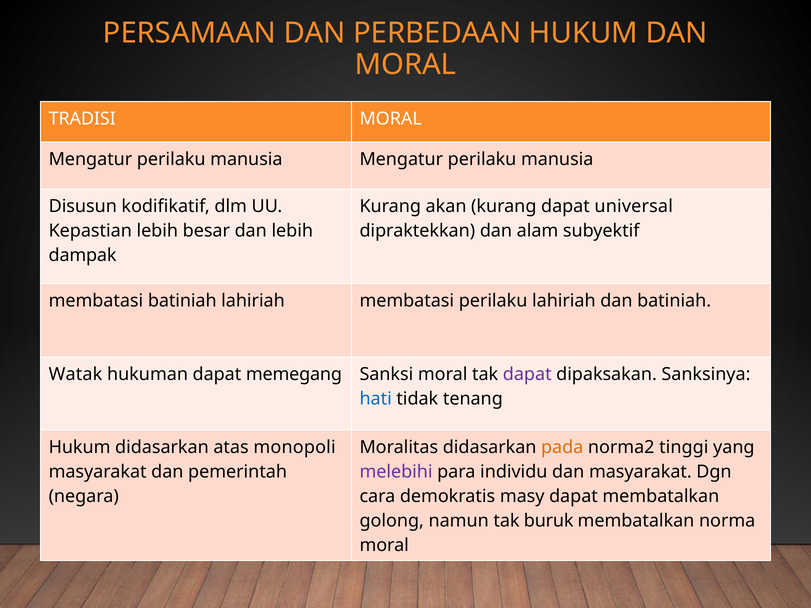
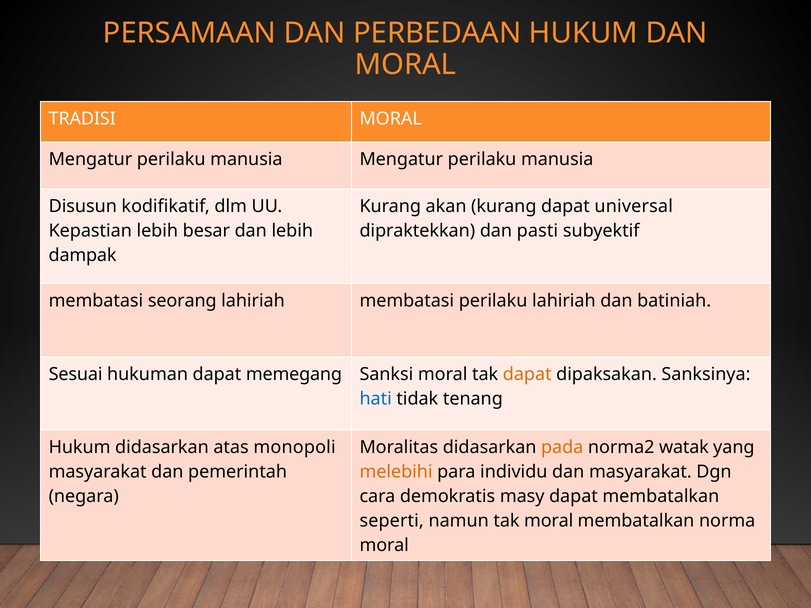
alam: alam -> pasti
membatasi batiniah: batiniah -> seorang
Watak: Watak -> Sesuai
dapat at (527, 374) colour: purple -> orange
tinggi: tinggi -> watak
melebihi colour: purple -> orange
golong: golong -> seperti
tak buruk: buruk -> moral
